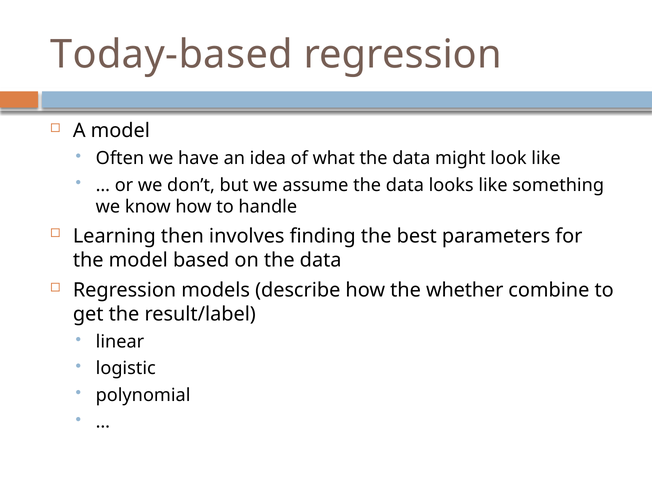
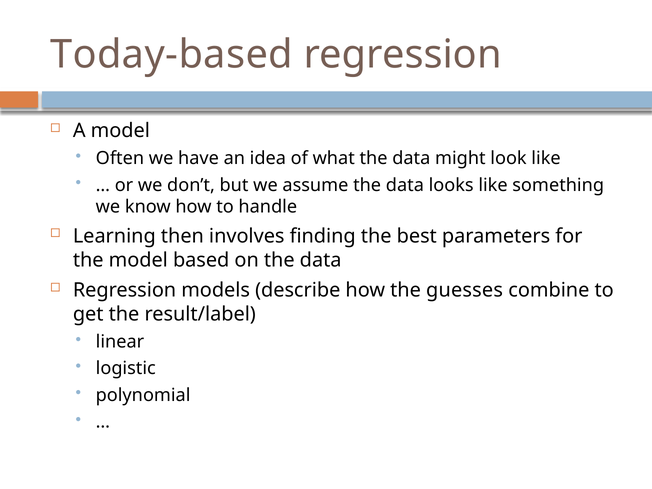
whether: whether -> guesses
